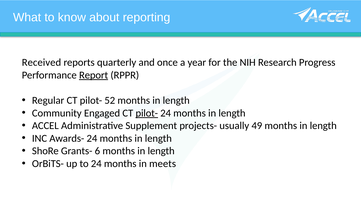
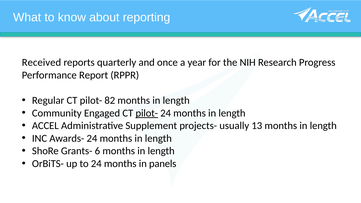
Report underline: present -> none
52: 52 -> 82
49: 49 -> 13
meets: meets -> panels
